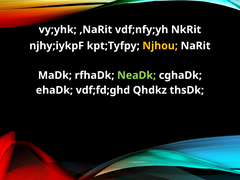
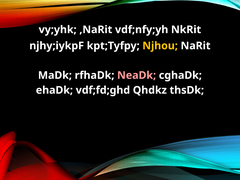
NeaDk colour: light green -> pink
